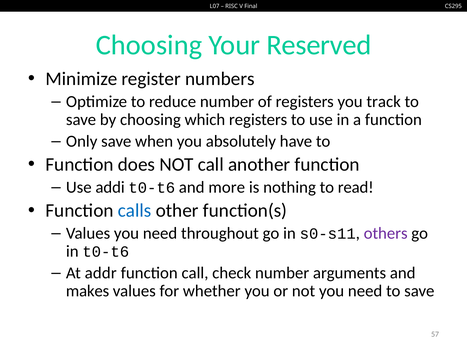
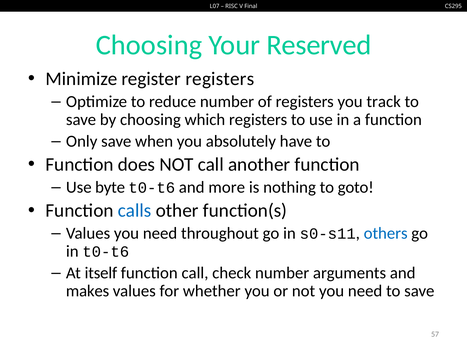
register numbers: numbers -> registers
addi: addi -> byte
read: read -> goto
others colour: purple -> blue
addr: addr -> itself
